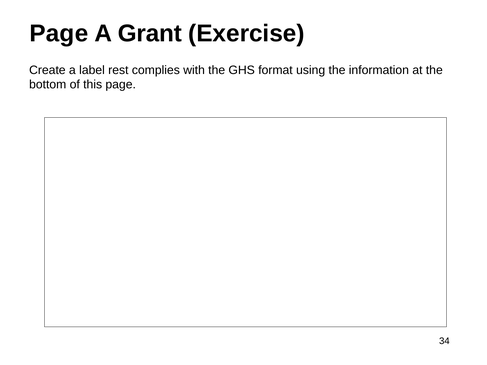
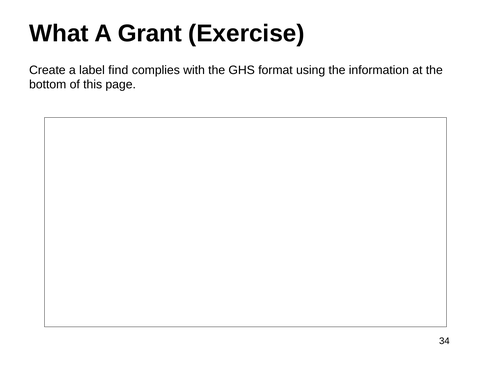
Page at (59, 33): Page -> What
rest: rest -> find
